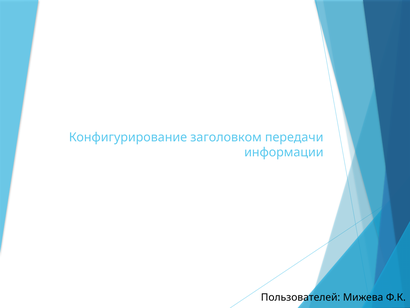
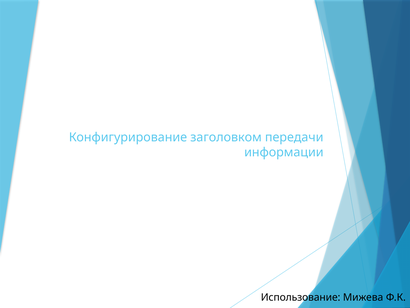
Пользователей: Пользователей -> Использование
